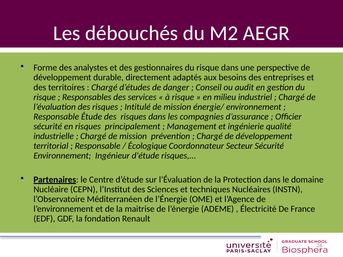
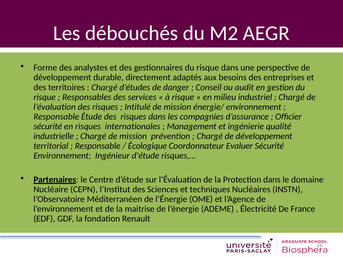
principalement: principalement -> internationales
Secteur: Secteur -> Evaluer
